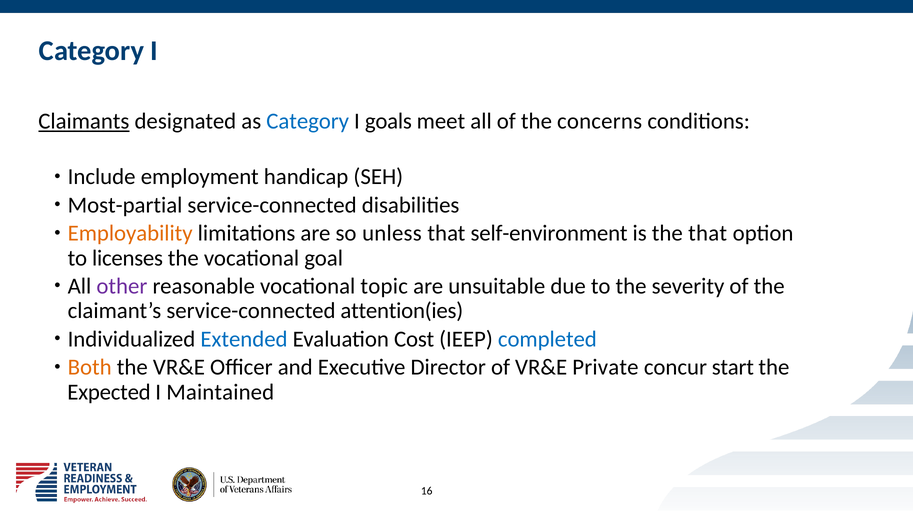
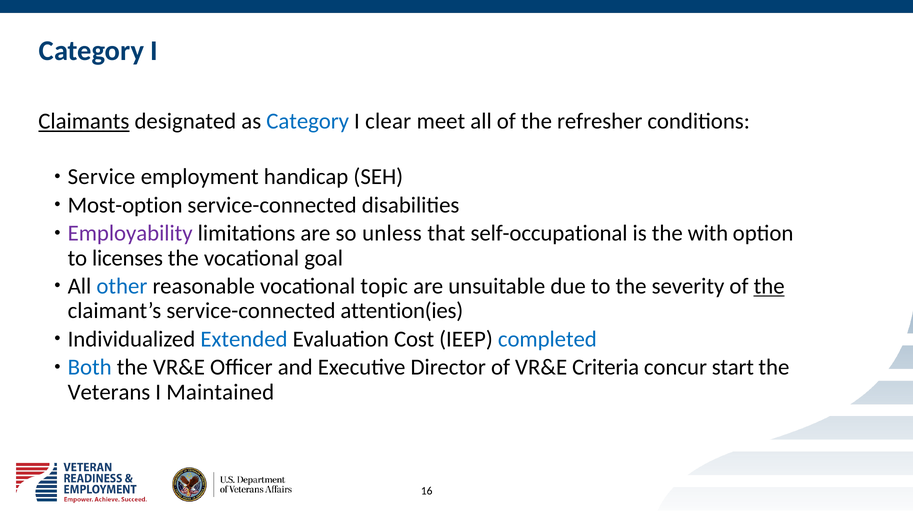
goals: goals -> clear
concerns: concerns -> refresher
Include: Include -> Service
Most-partial: Most-partial -> Most-option
Employability colour: orange -> purple
self-environment: self-environment -> self-occupational
the that: that -> with
other colour: purple -> blue
the at (769, 286) underline: none -> present
Both colour: orange -> blue
Private: Private -> Criteria
Expected: Expected -> Veterans
